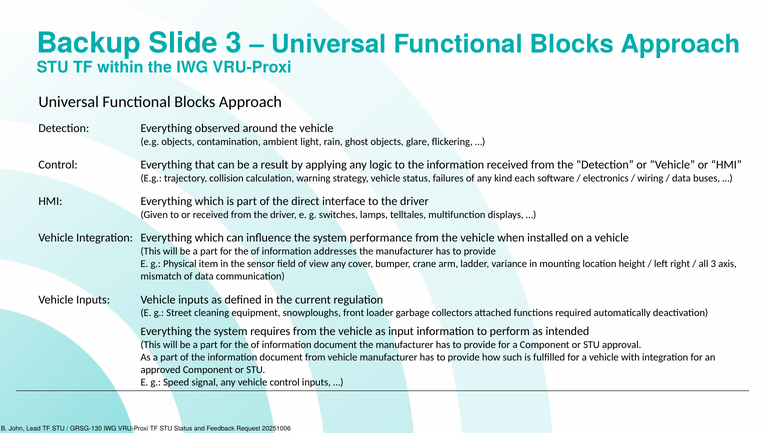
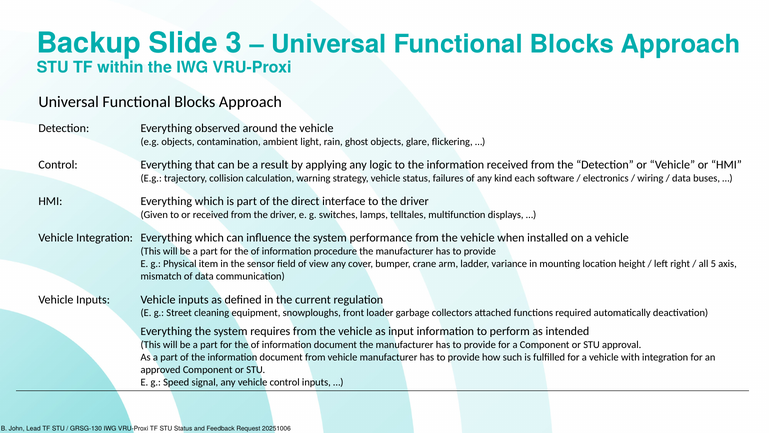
addresses: addresses -> procedure
all 3: 3 -> 5
